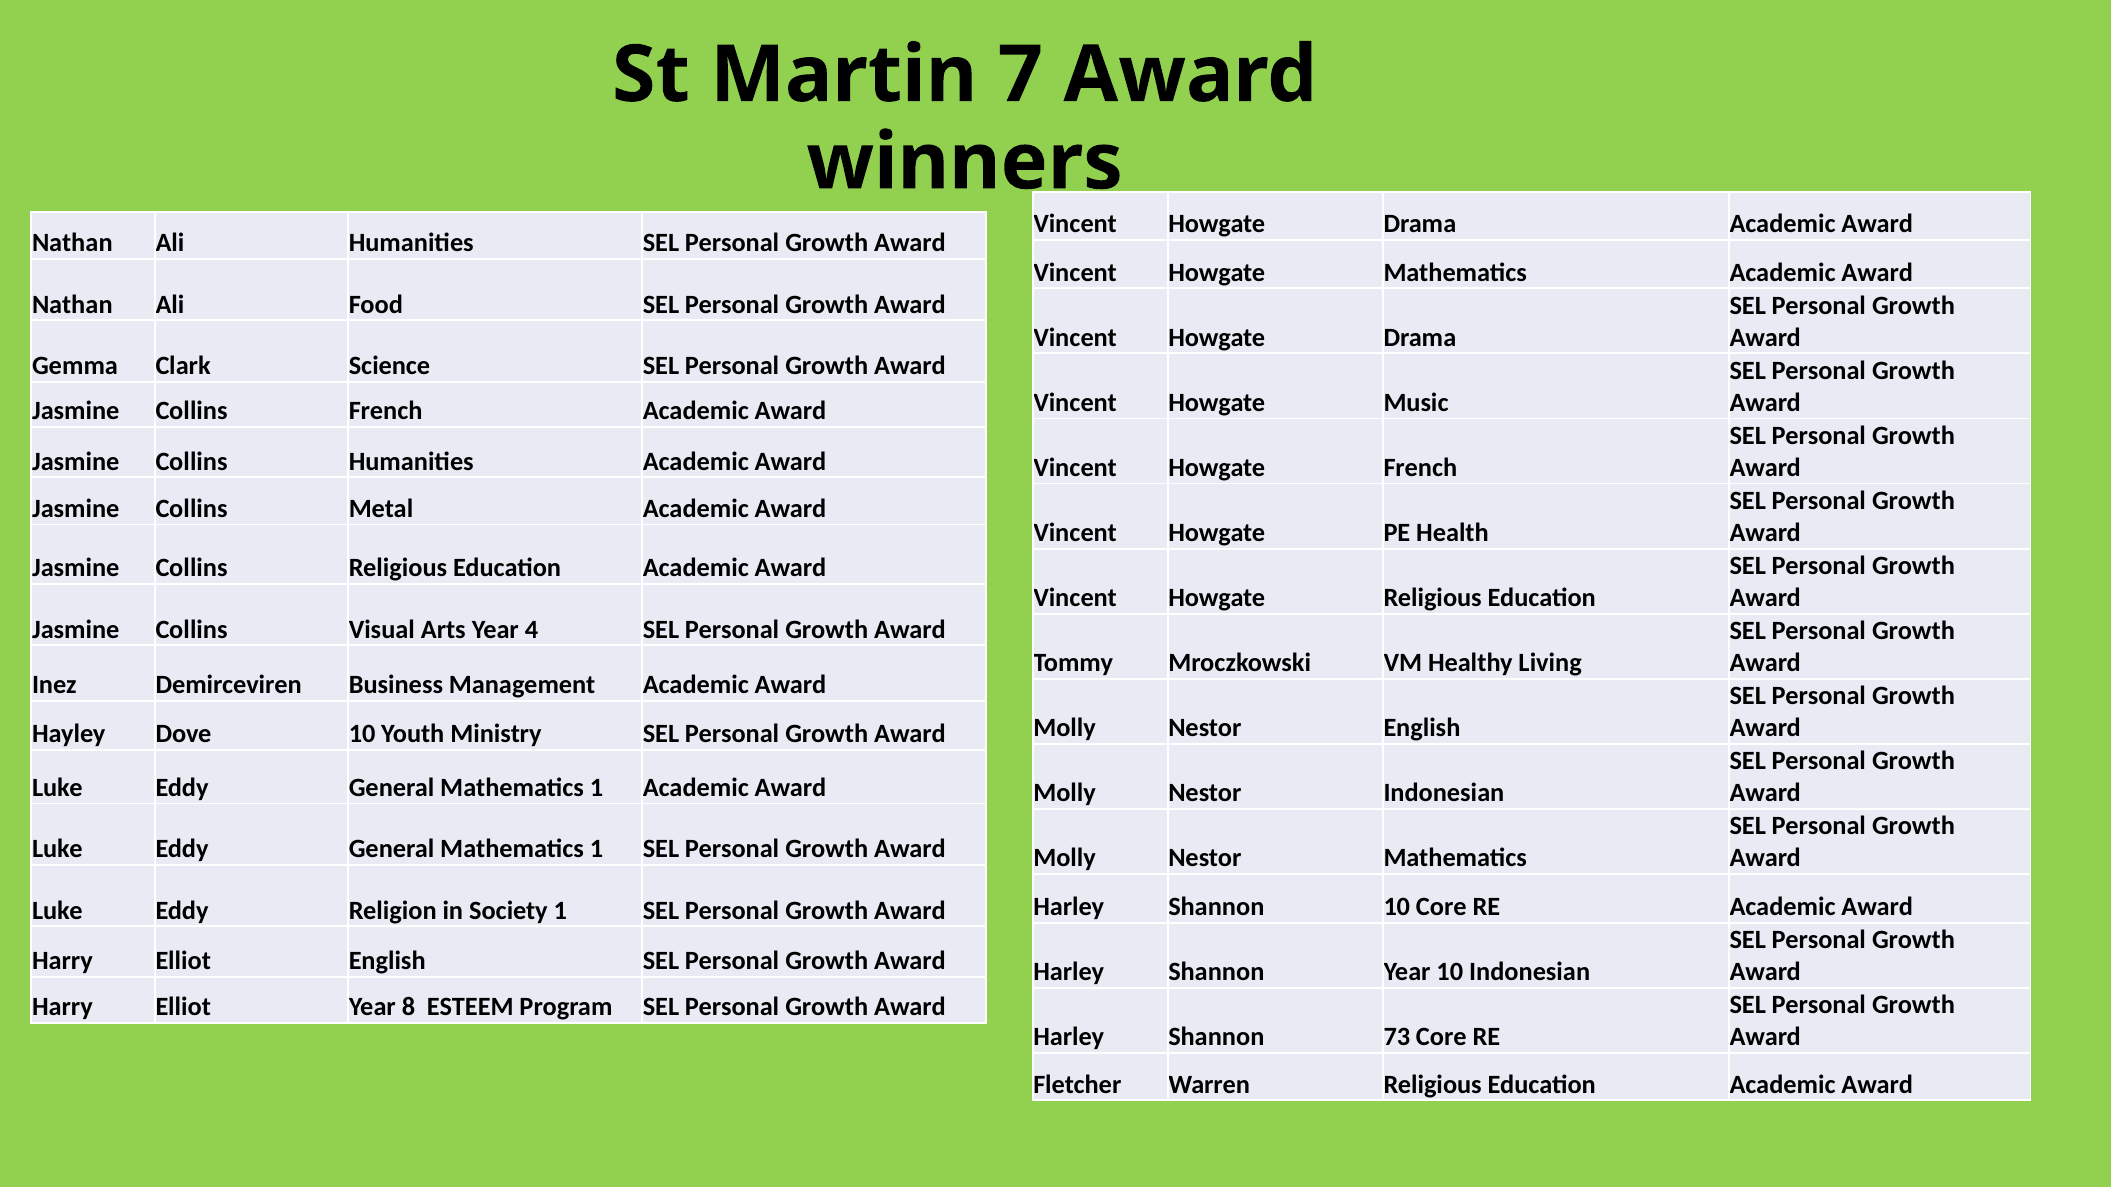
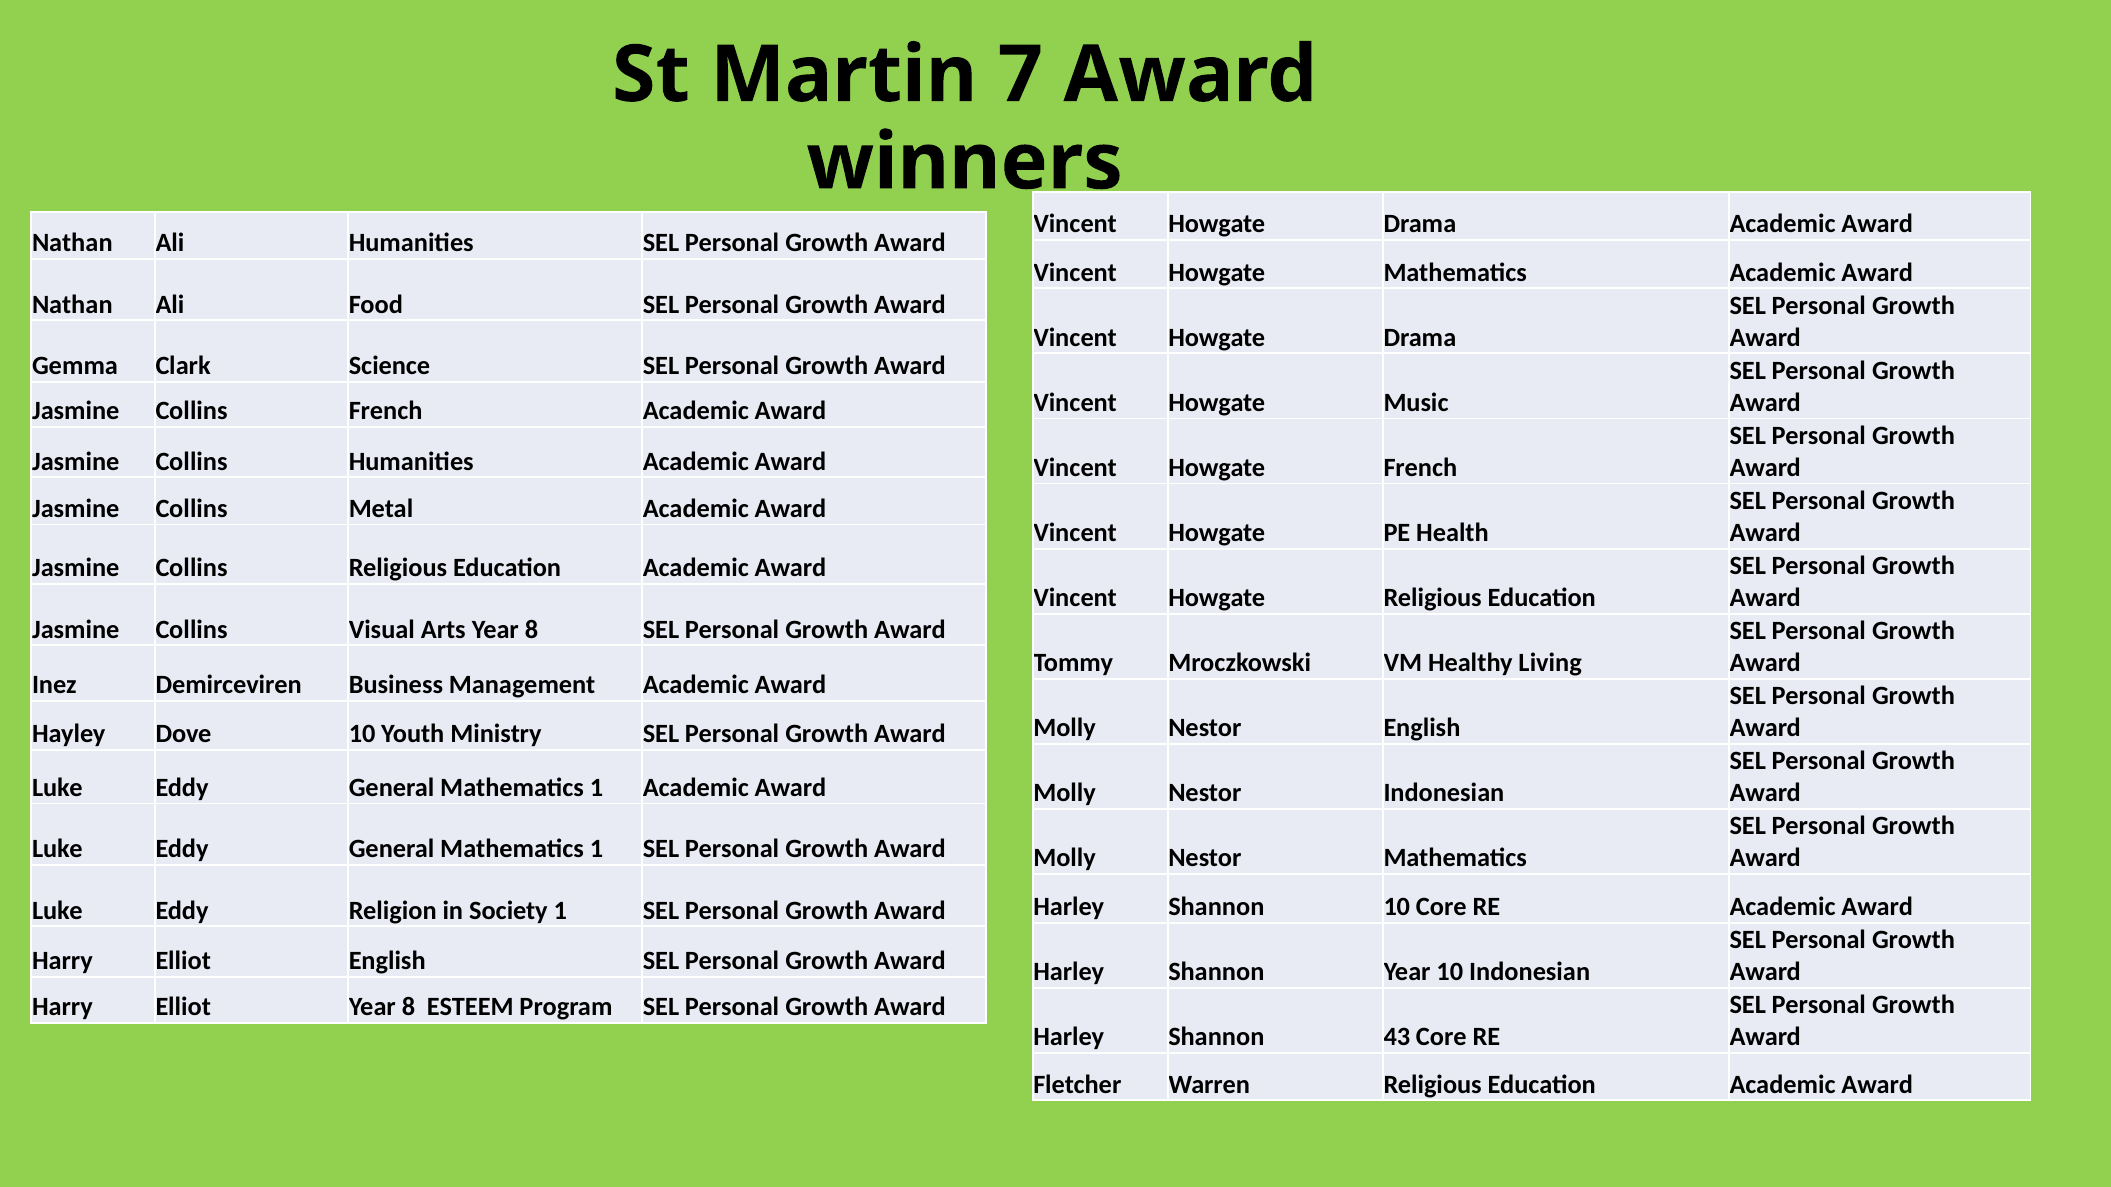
Arts Year 4: 4 -> 8
73: 73 -> 43
